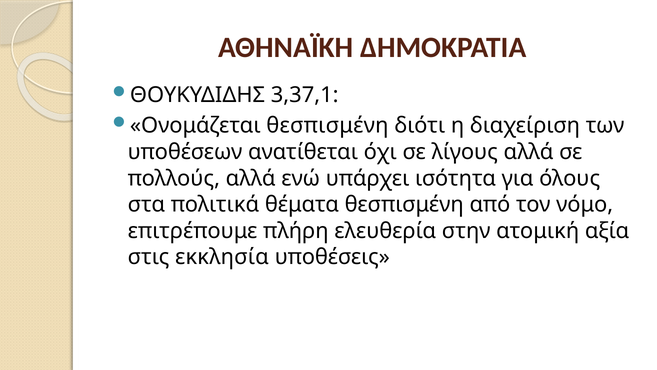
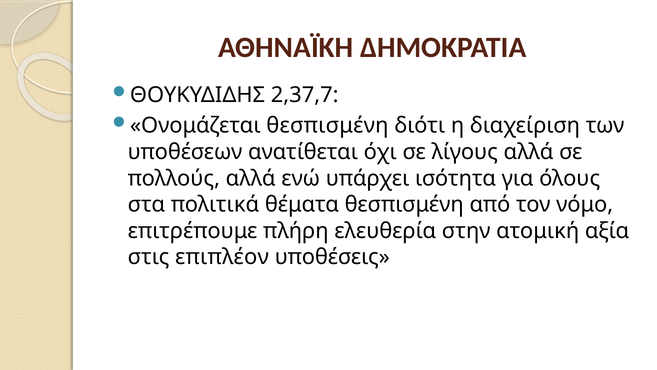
3,37,1: 3,37,1 -> 2,37,7
εκκλησία: εκκλησία -> επιπλέον
